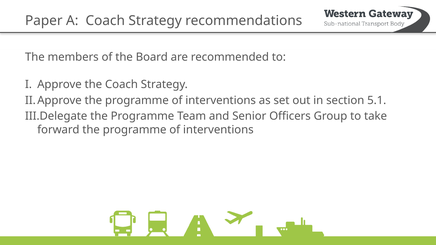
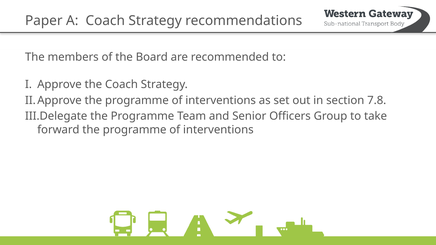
5.1: 5.1 -> 7.8
